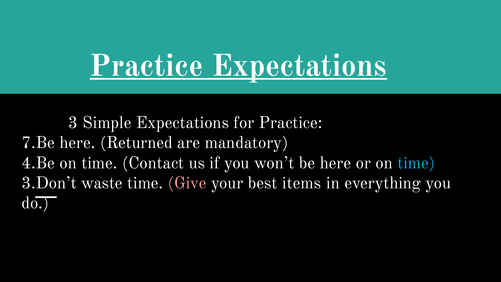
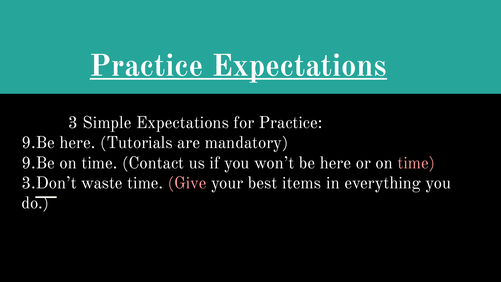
7.Be at (38, 143): 7.Be -> 9.Be
Returned: Returned -> Tutorials
4.Be at (38, 163): 4.Be -> 9.Be
time at (416, 163) colour: light blue -> pink
